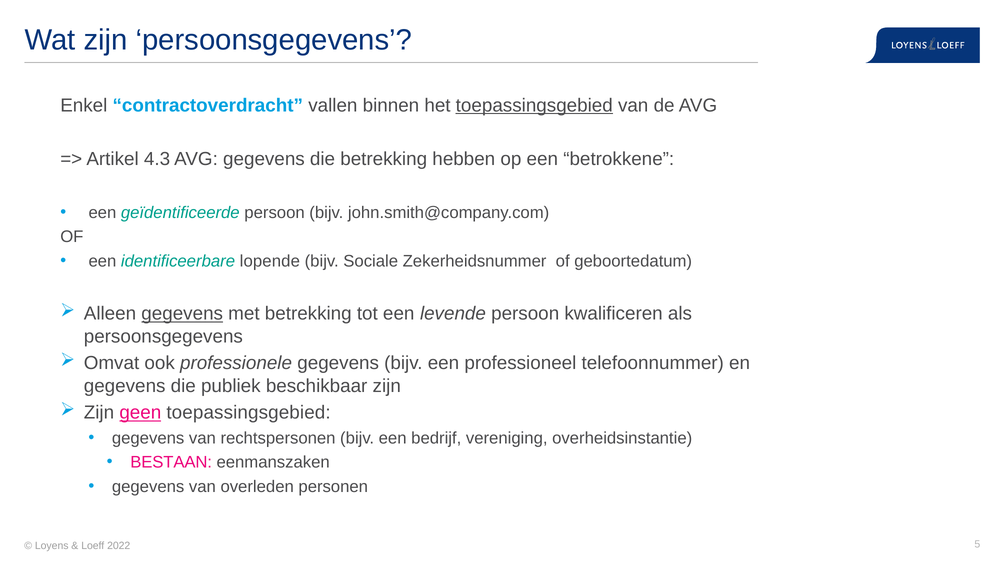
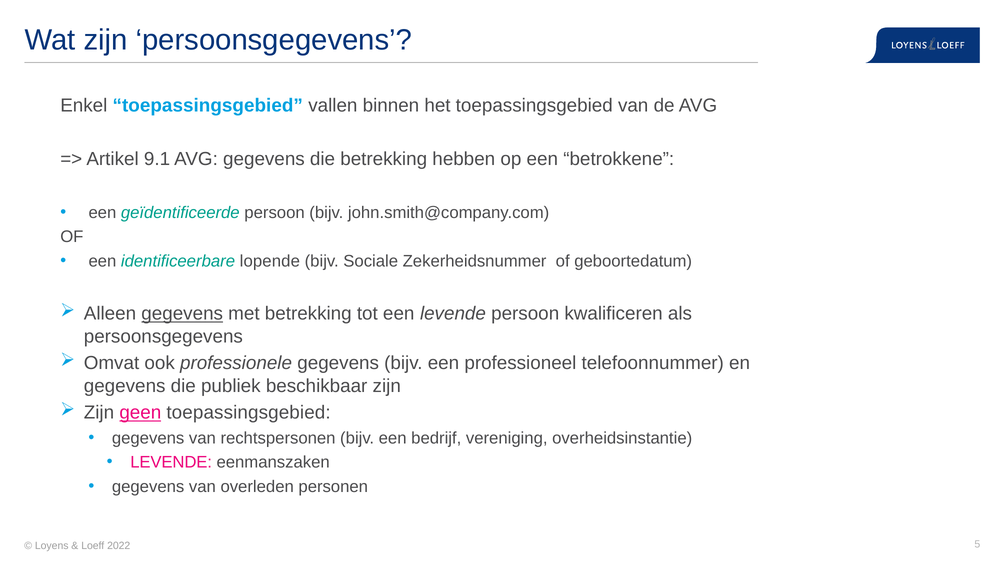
Enkel contractoverdracht: contractoverdracht -> toepassingsgebied
toepassingsgebied at (534, 105) underline: present -> none
4.3: 4.3 -> 9.1
BESTAAN at (171, 462): BESTAAN -> LEVENDE
